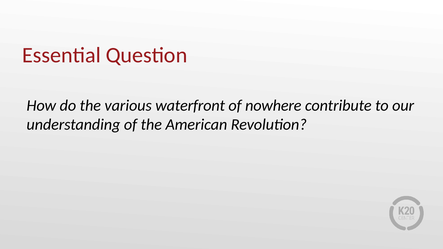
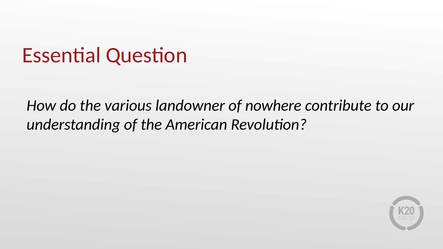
waterfront: waterfront -> landowner
